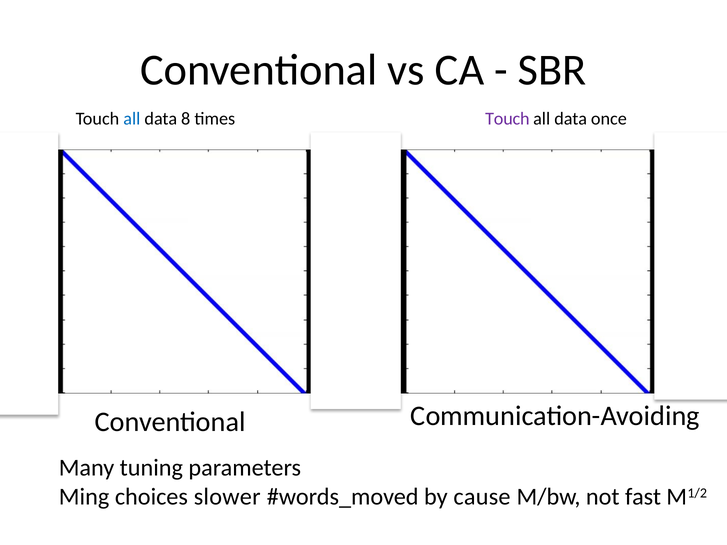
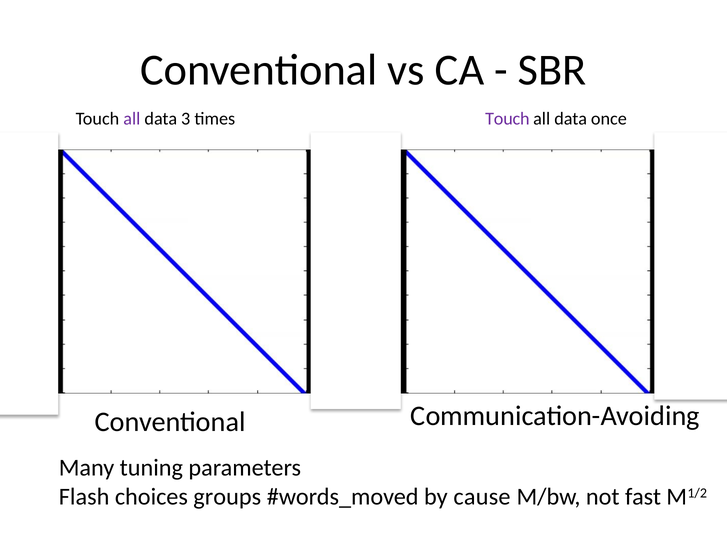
all at (132, 119) colour: blue -> purple
8: 8 -> 3
Ming: Ming -> Flash
slower: slower -> groups
